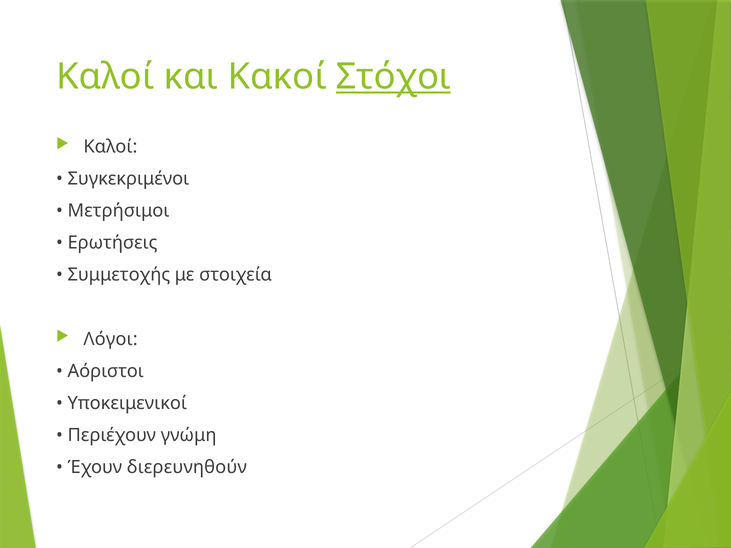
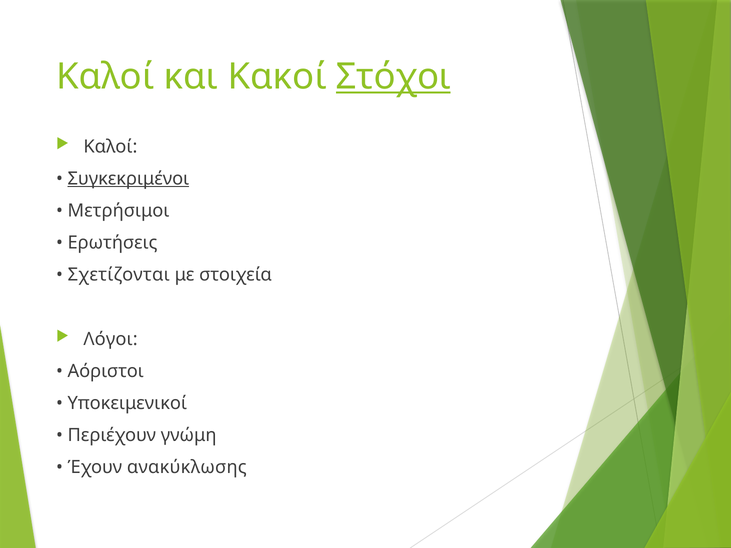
Συγκεκριμένοι underline: none -> present
Συμμετοχής: Συμμετοχής -> Σχετίζονται
διερευνηθούν: διερευνηθούν -> ανακύκλωσης
